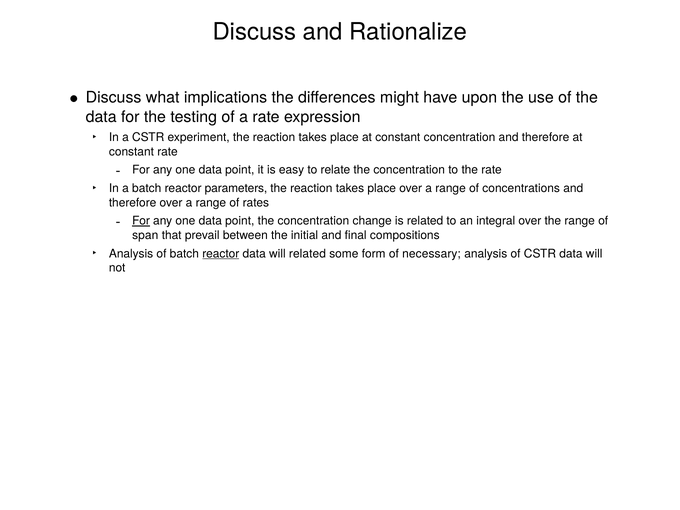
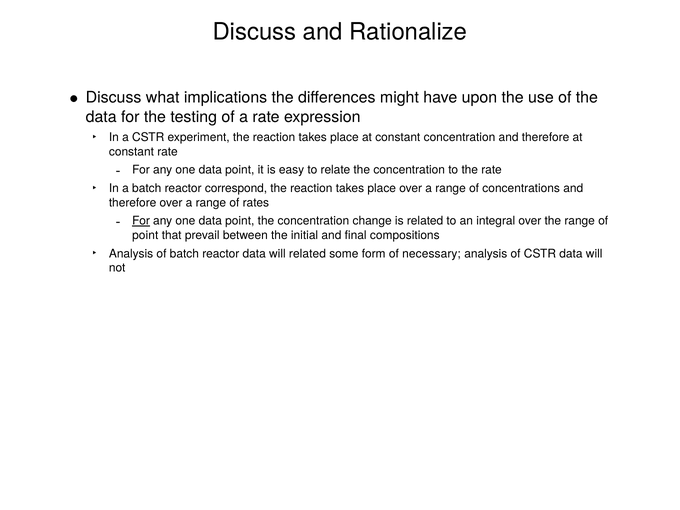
parameters: parameters -> correspond
span at (145, 235): span -> point
reactor at (221, 254) underline: present -> none
